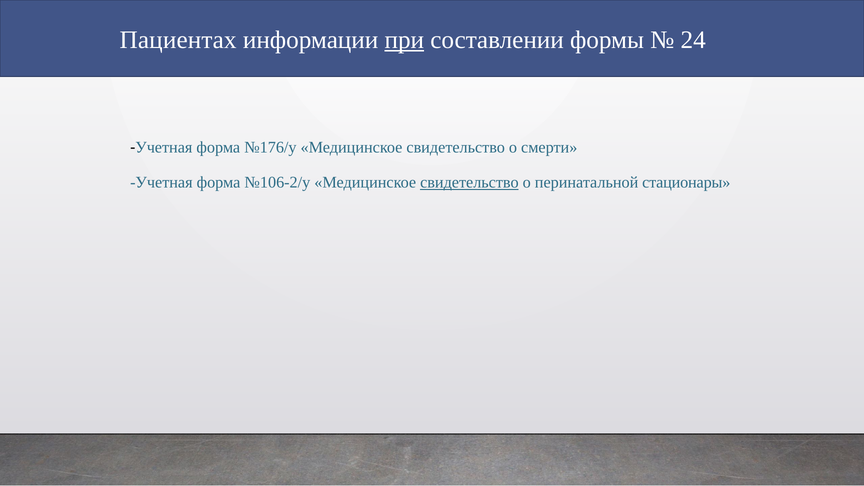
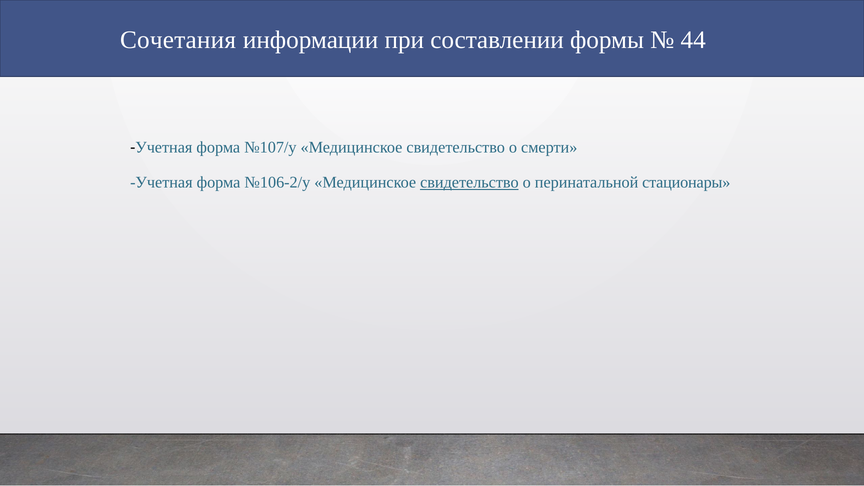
Пациентах: Пациентах -> Сочетания
при underline: present -> none
24: 24 -> 44
№176/у: №176/у -> №107/у
